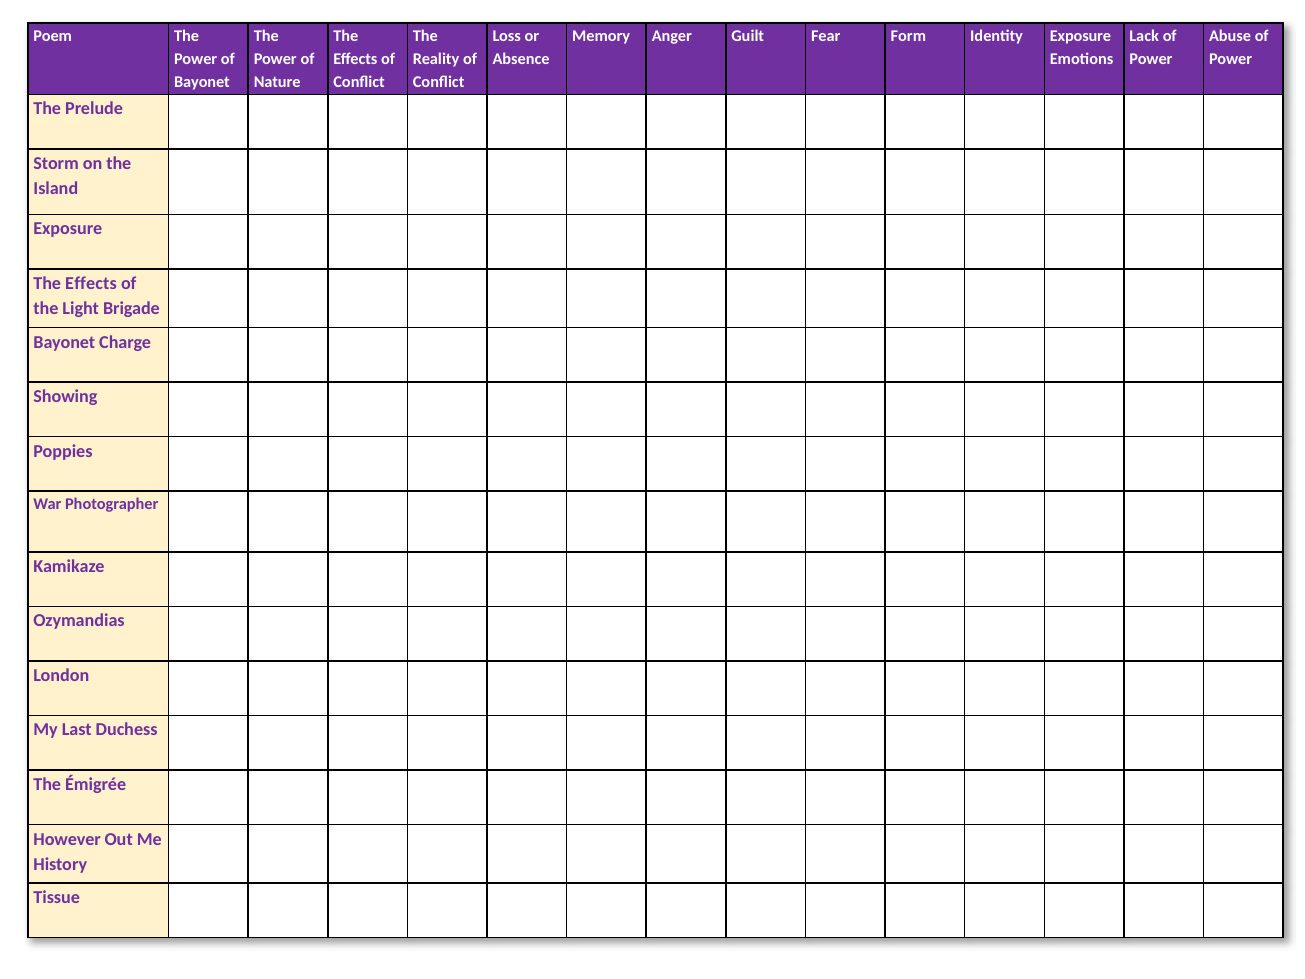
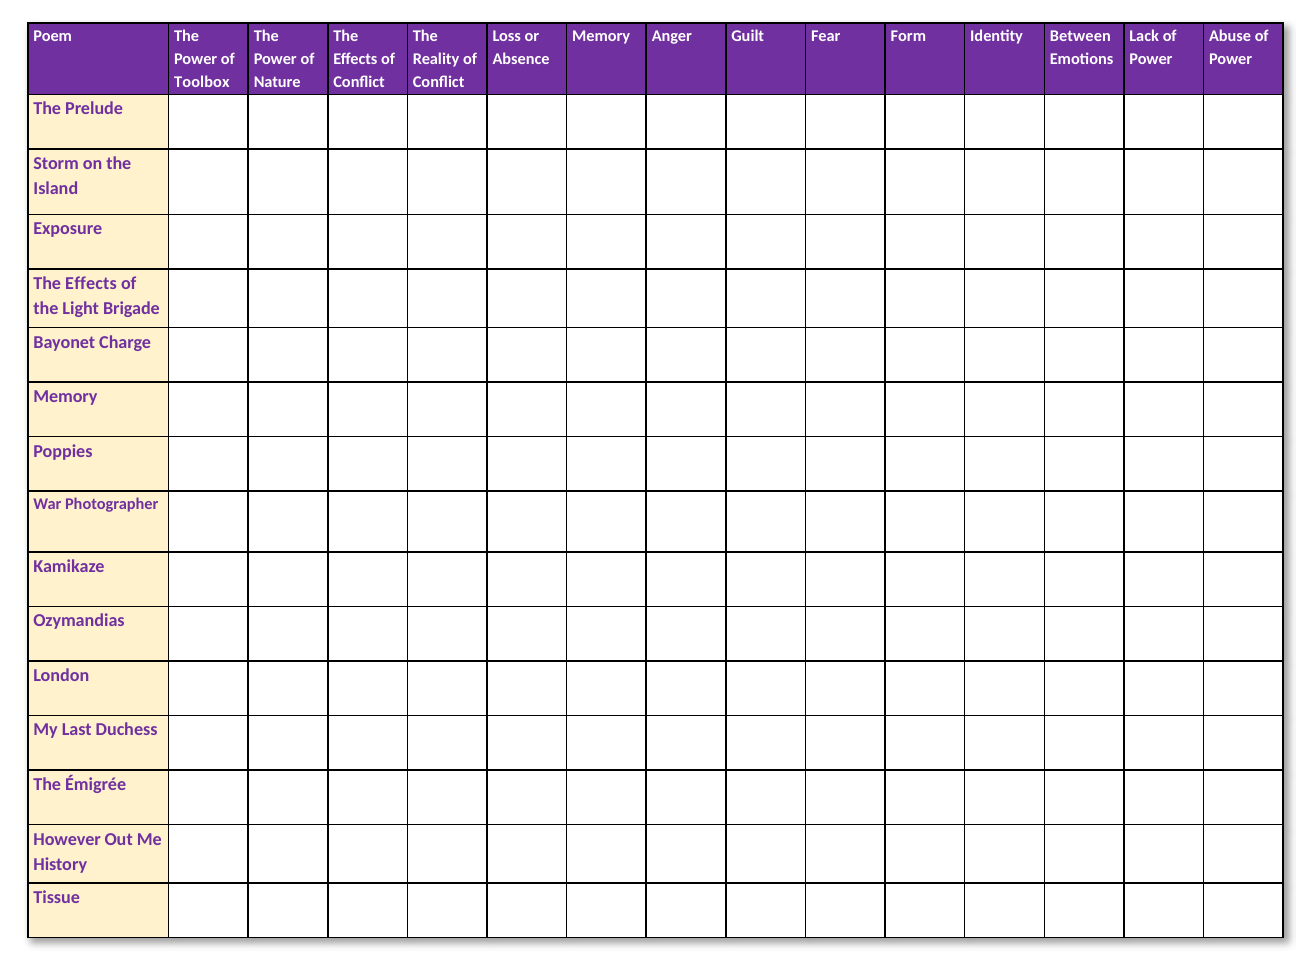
Identity Exposure: Exposure -> Between
Bayonet at (202, 82): Bayonet -> Toolbox
Showing at (65, 397): Showing -> Memory
